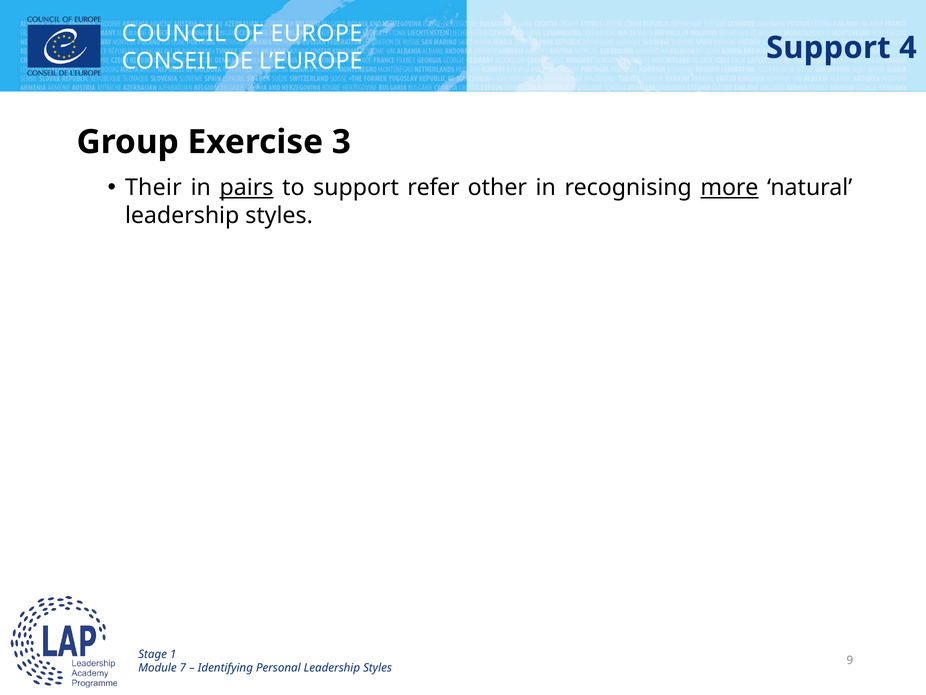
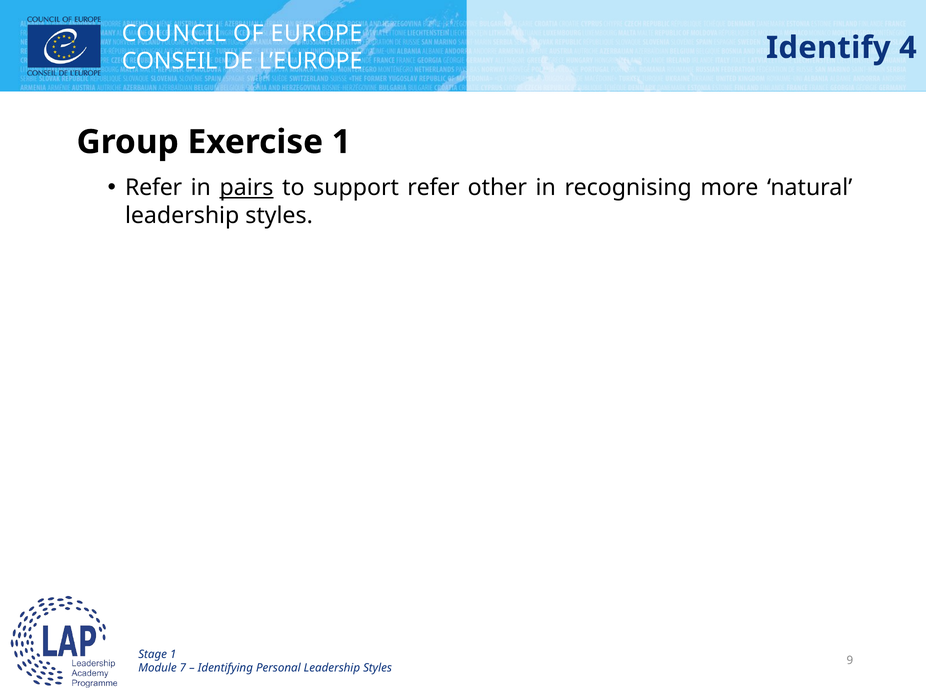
Support at (828, 48): Support -> Identify
Exercise 3: 3 -> 1
Their at (153, 188): Their -> Refer
more underline: present -> none
